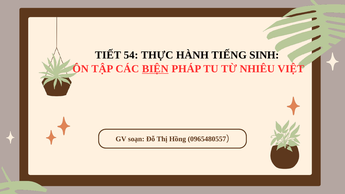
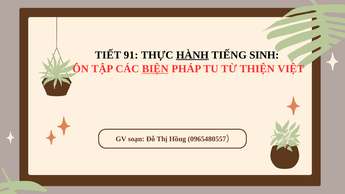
54: 54 -> 91
HÀNH underline: none -> present
NHIÊU: NHIÊU -> THIỆN
